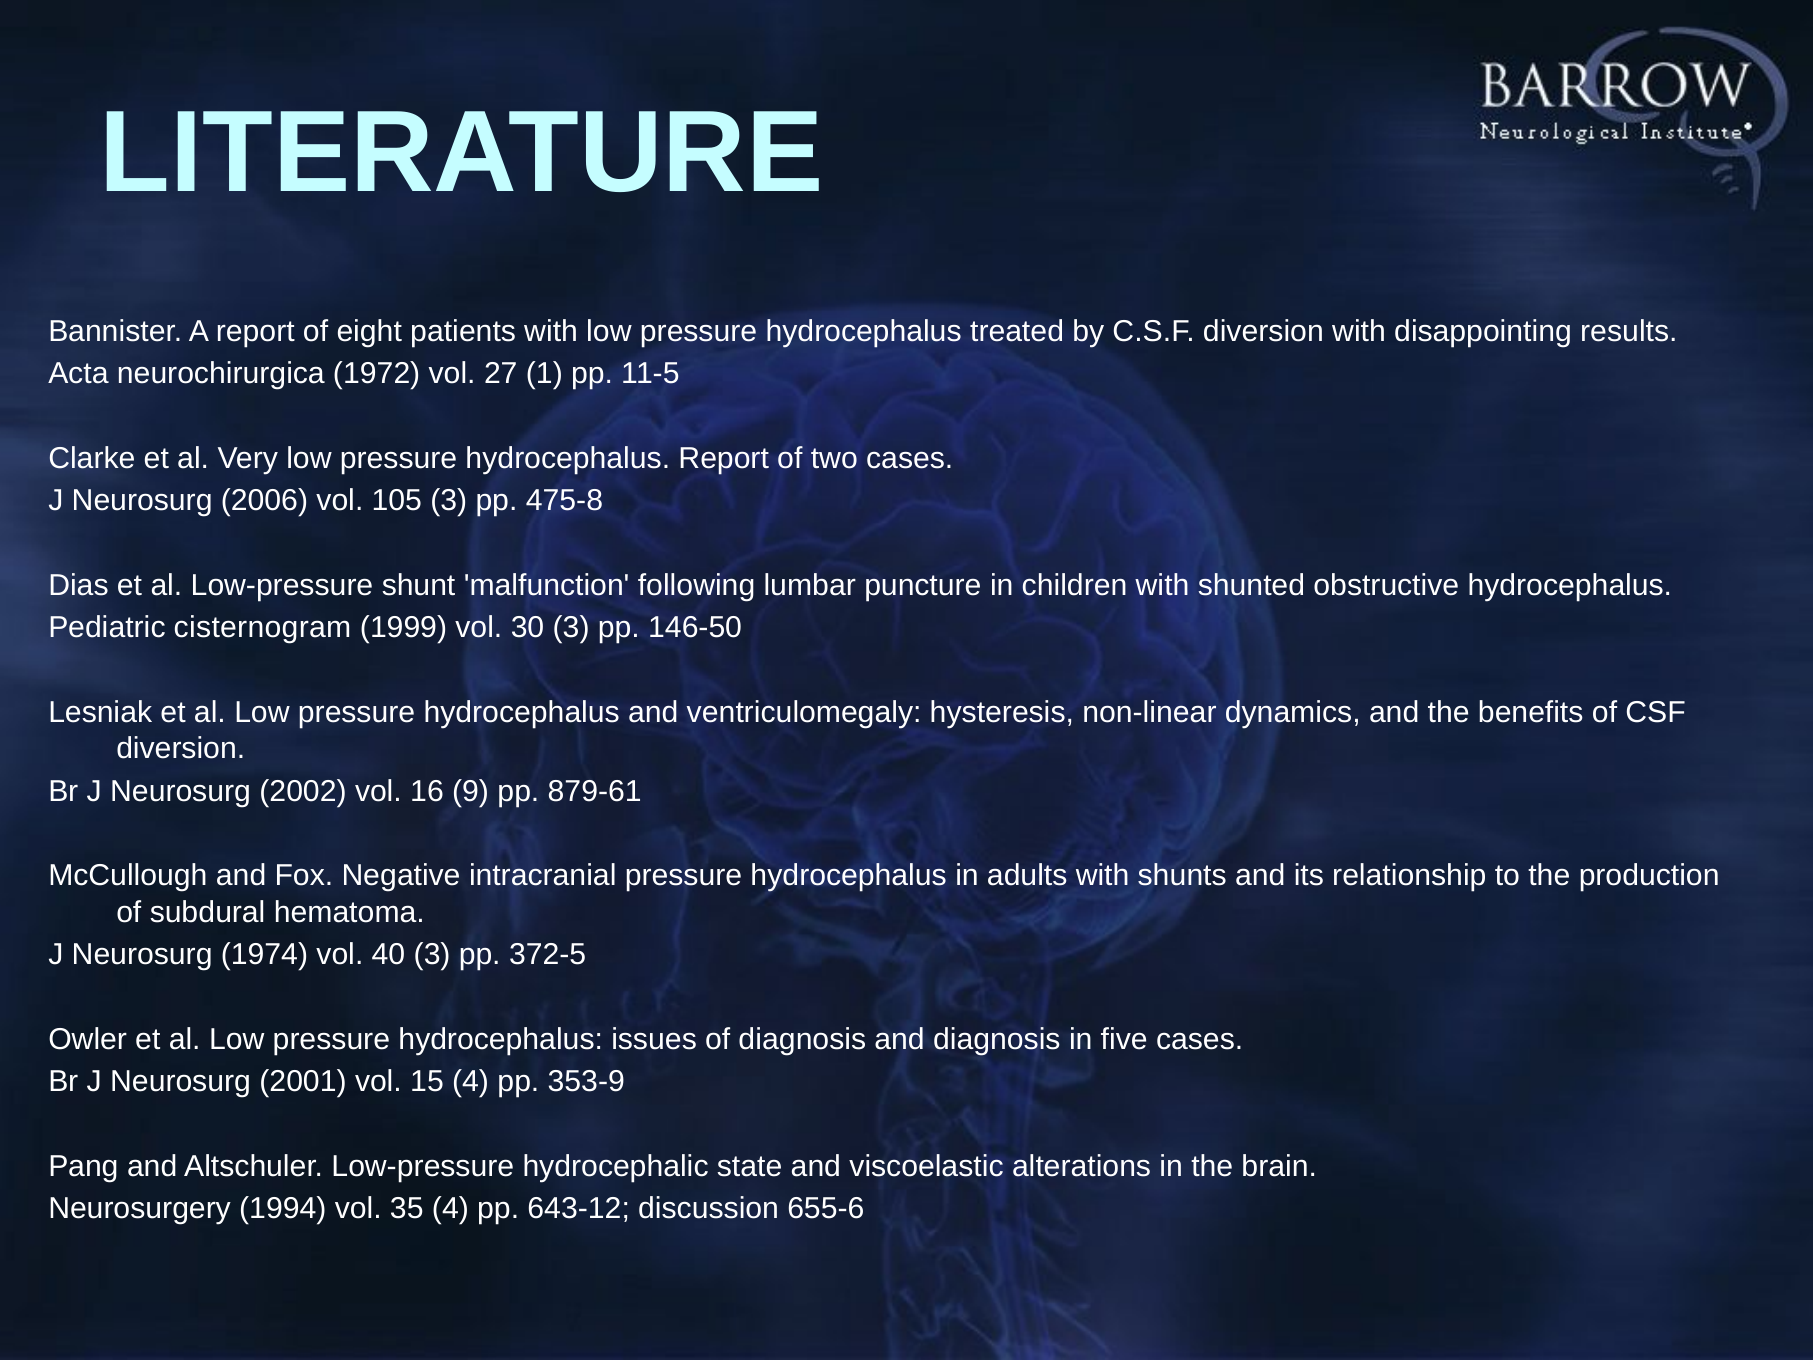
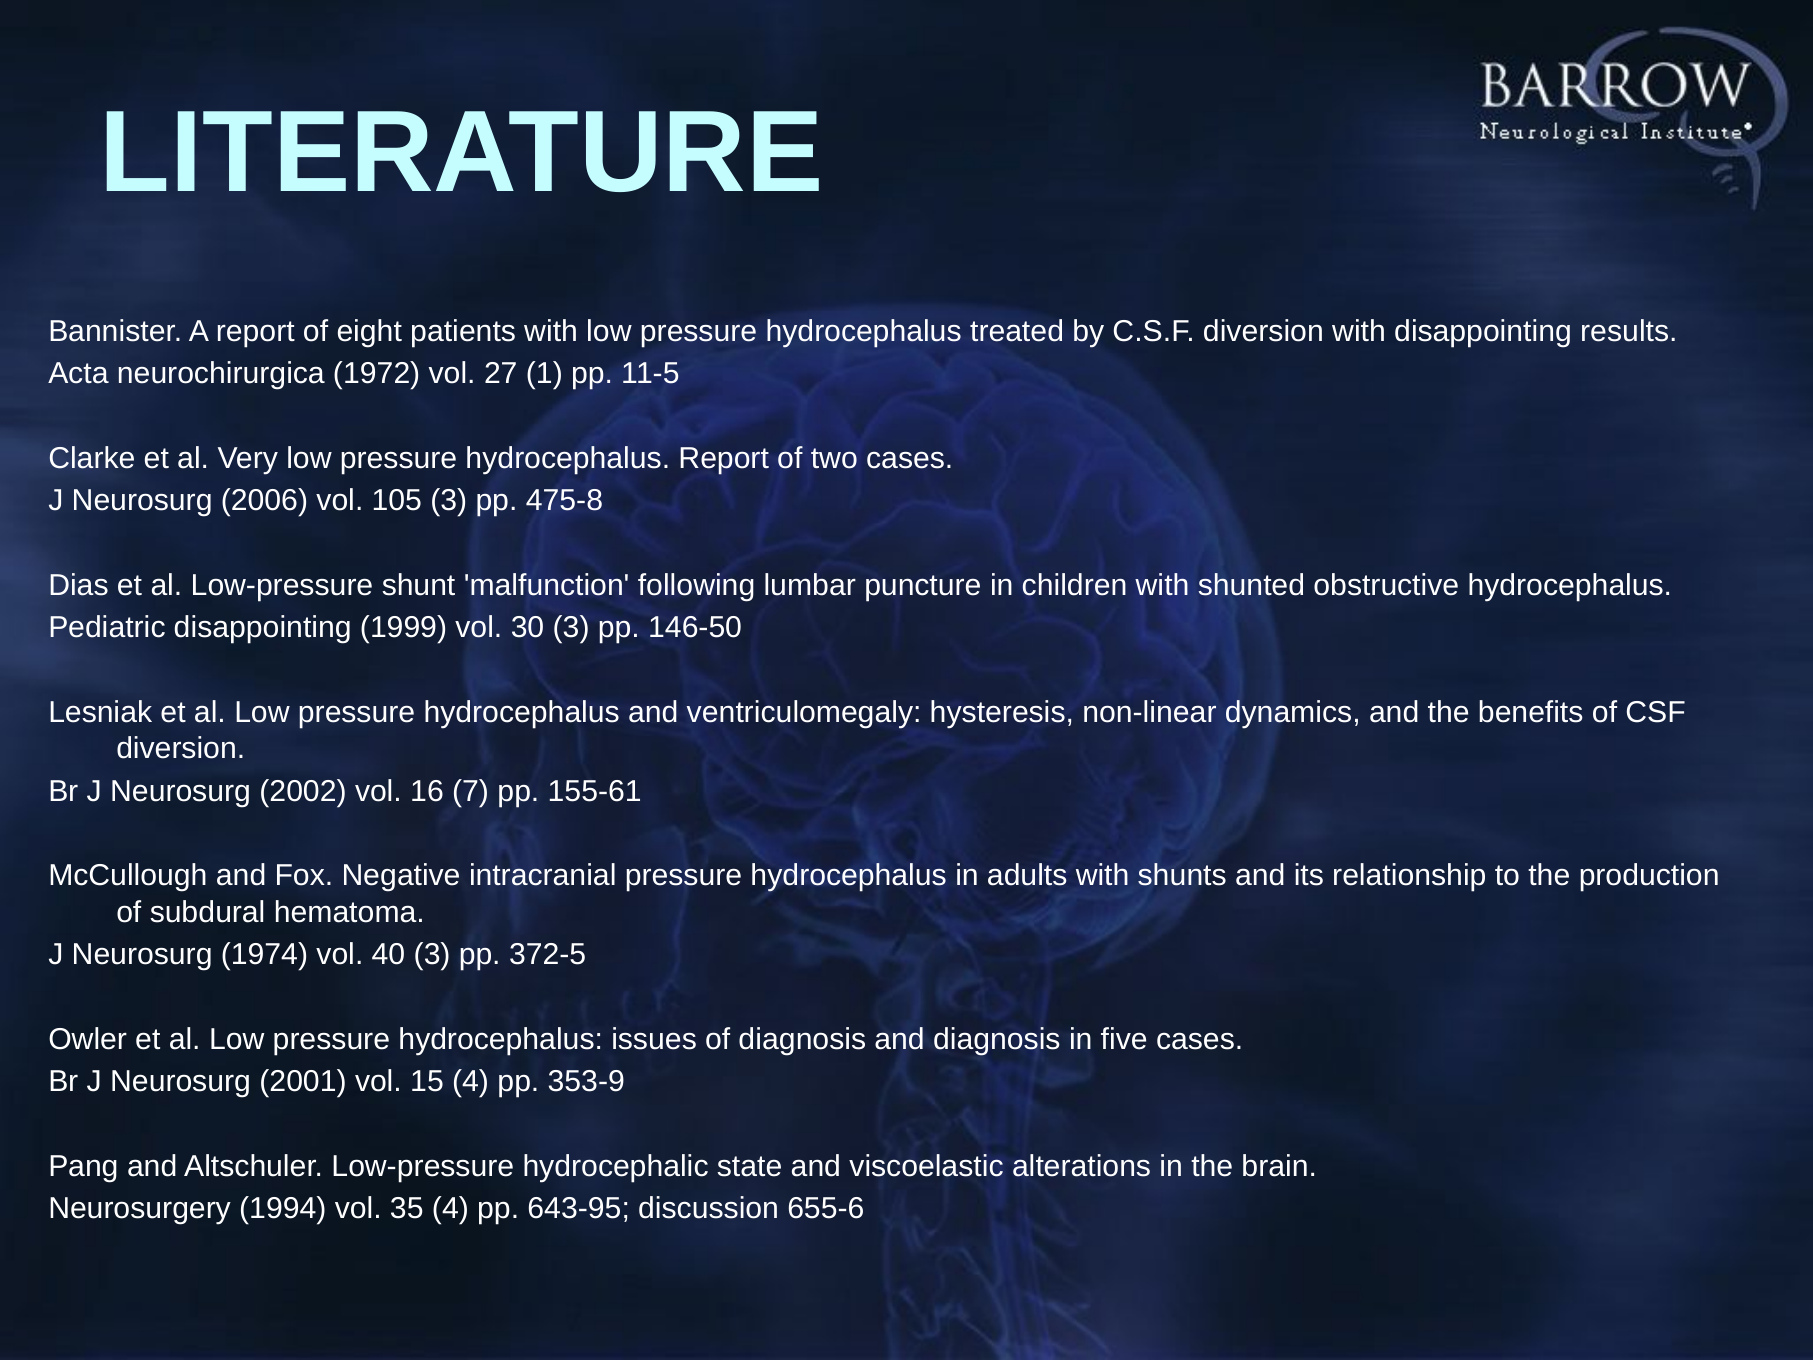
Pediatric cisternogram: cisternogram -> disappointing
9: 9 -> 7
879-61: 879-61 -> 155-61
643-12: 643-12 -> 643-95
